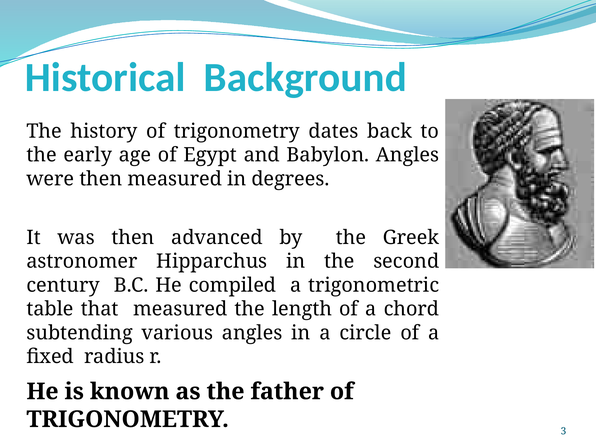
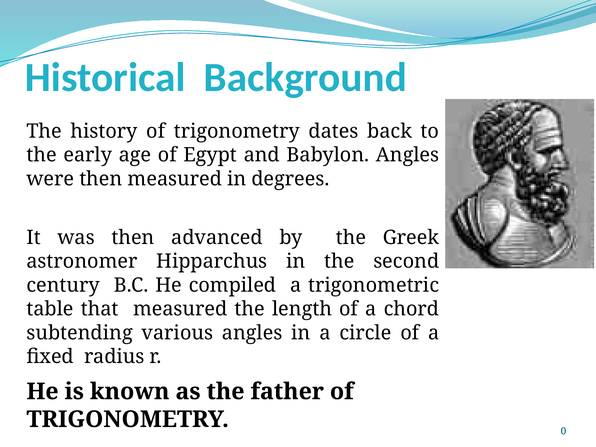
3: 3 -> 0
